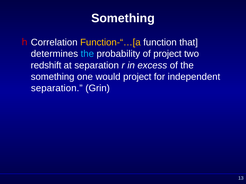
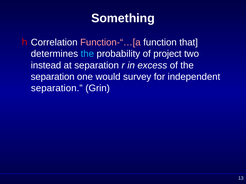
Function-“…[a colour: yellow -> pink
redshift: redshift -> instead
something at (53, 77): something -> separation
would project: project -> survey
